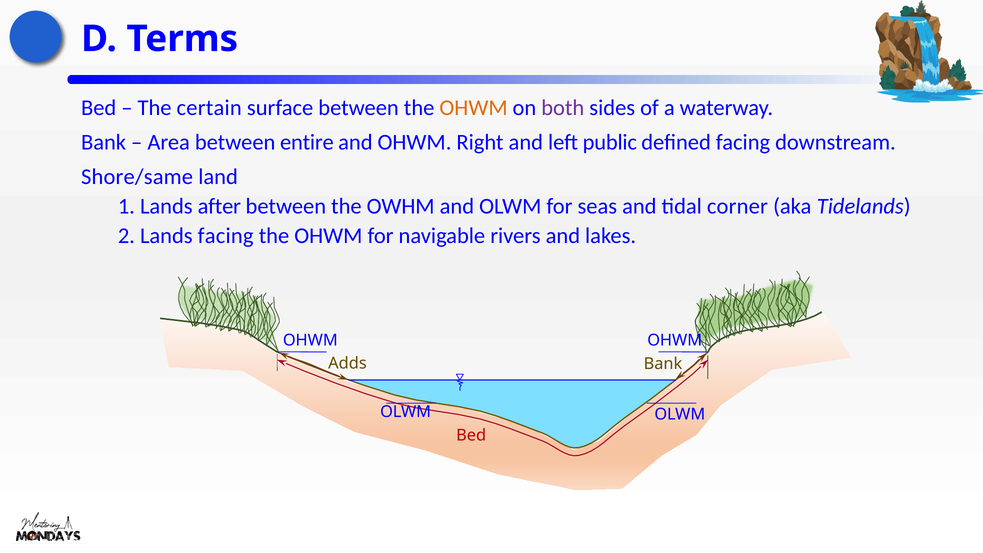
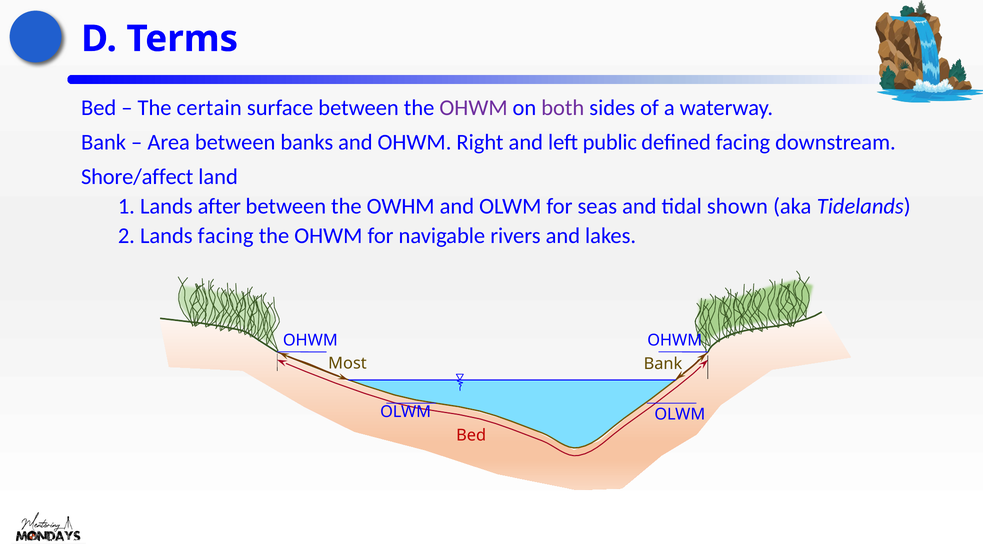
OHWM at (474, 108) colour: orange -> purple
entire: entire -> banks
Shore/same: Shore/same -> Shore/affect
corner: corner -> shown
Adds: Adds -> Most
